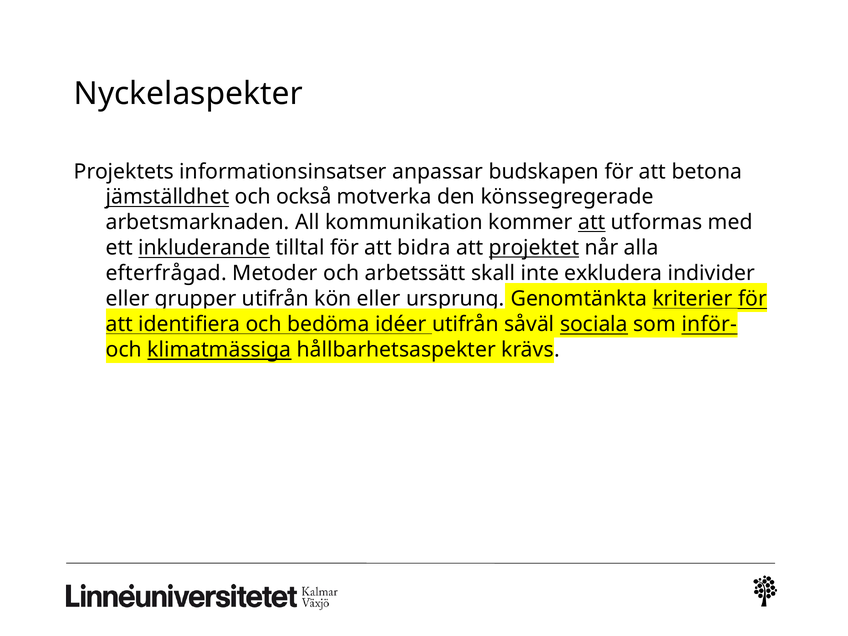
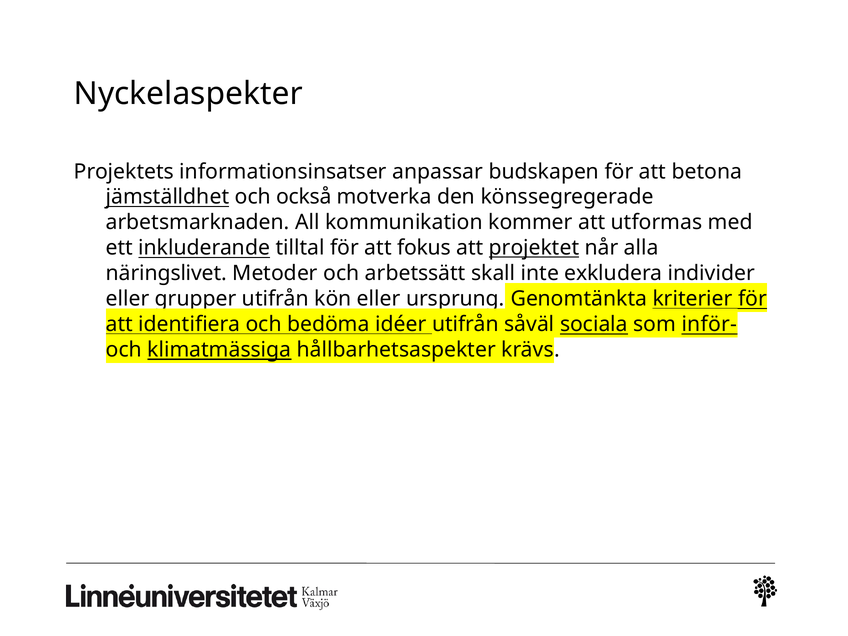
att at (592, 222) underline: present -> none
bidra: bidra -> fokus
efterfrågad: efterfrågad -> näringslivet
